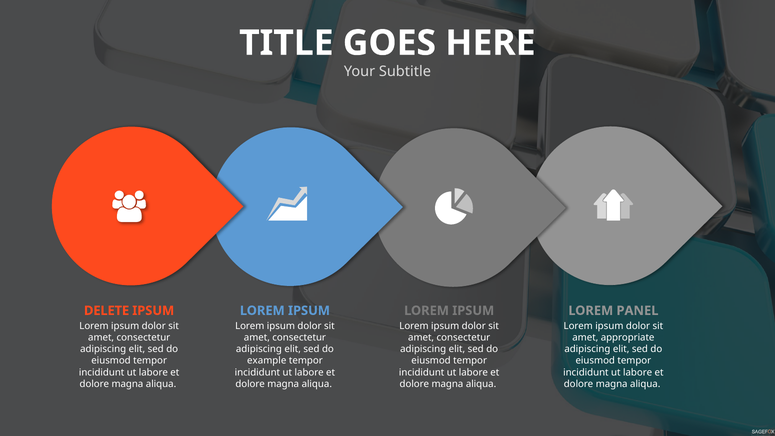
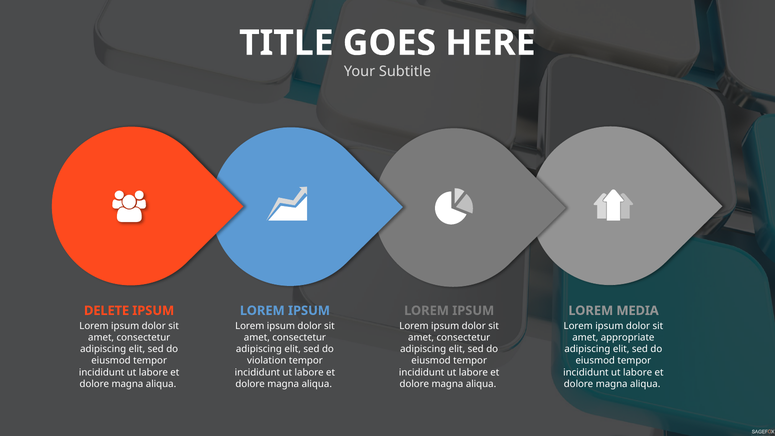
PANEL: PANEL -> MEDIA
example: example -> violation
